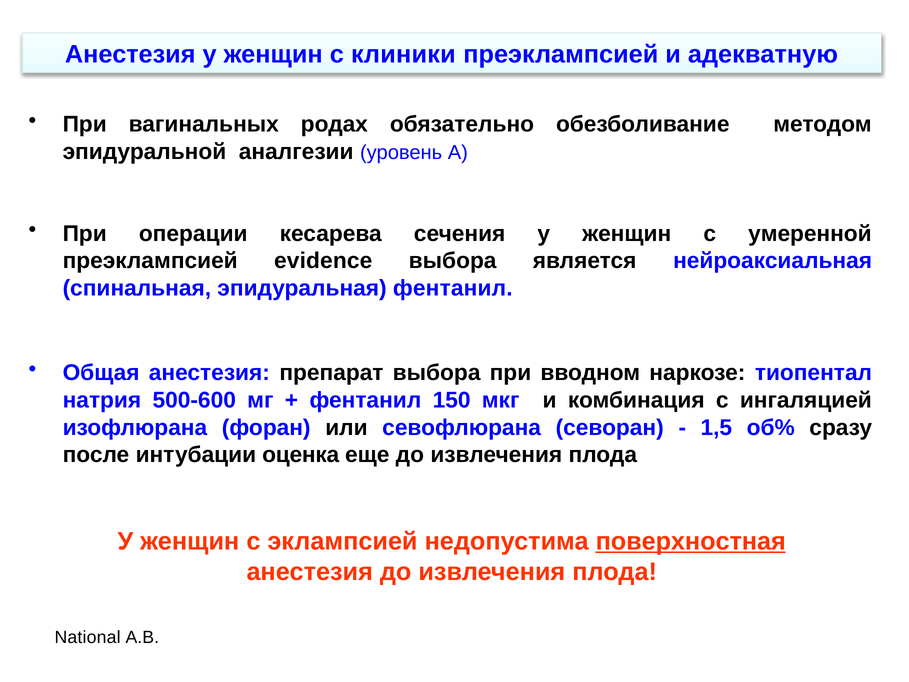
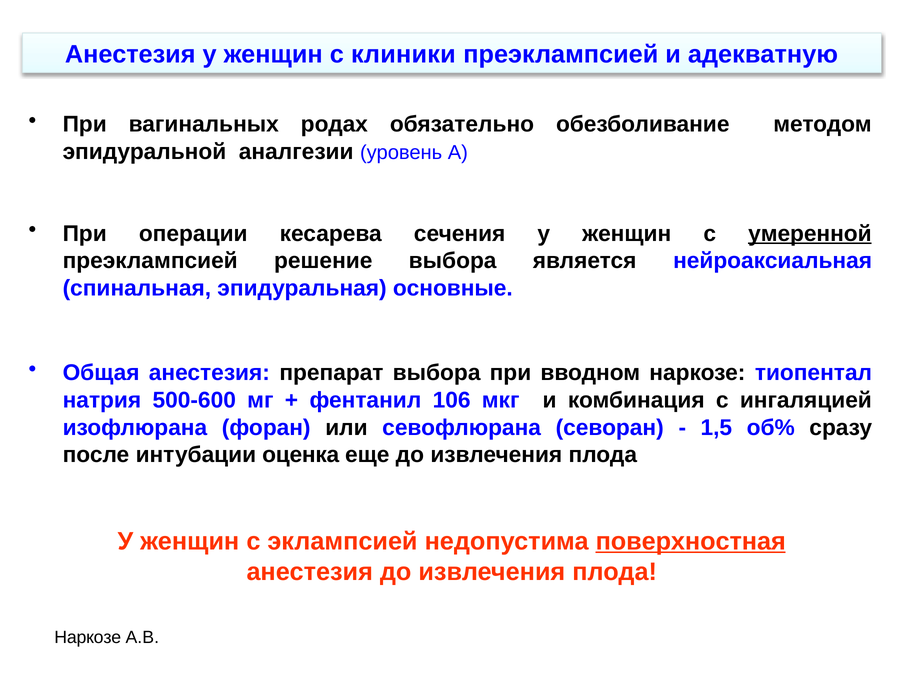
умеренной underline: none -> present
evidence: evidence -> решение
эпидуральная фентанил: фентанил -> основные
150: 150 -> 106
National at (88, 637): National -> Наркозе
